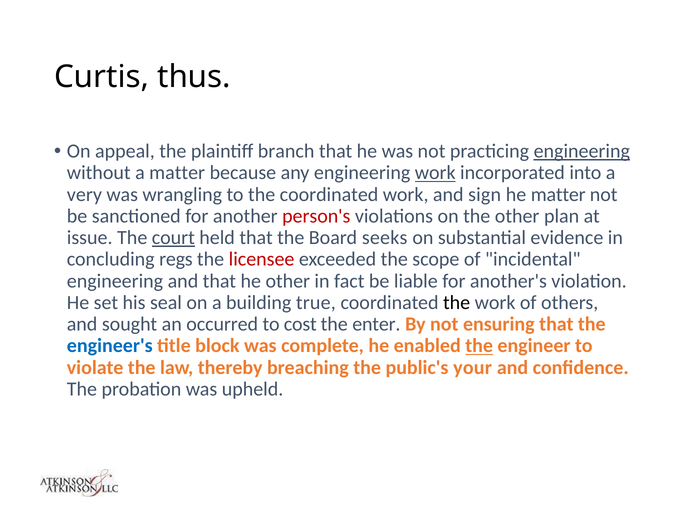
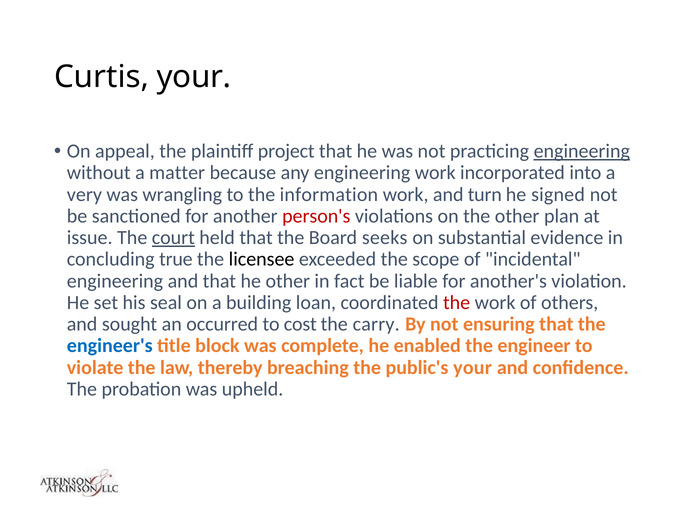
Curtis thus: thus -> your
branch: branch -> project
work at (435, 173) underline: present -> none
the coordinated: coordinated -> information
sign: sign -> turn
he matter: matter -> signed
regs: regs -> true
licensee colour: red -> black
true: true -> loan
the at (457, 302) colour: black -> red
enter: enter -> carry
the at (479, 346) underline: present -> none
